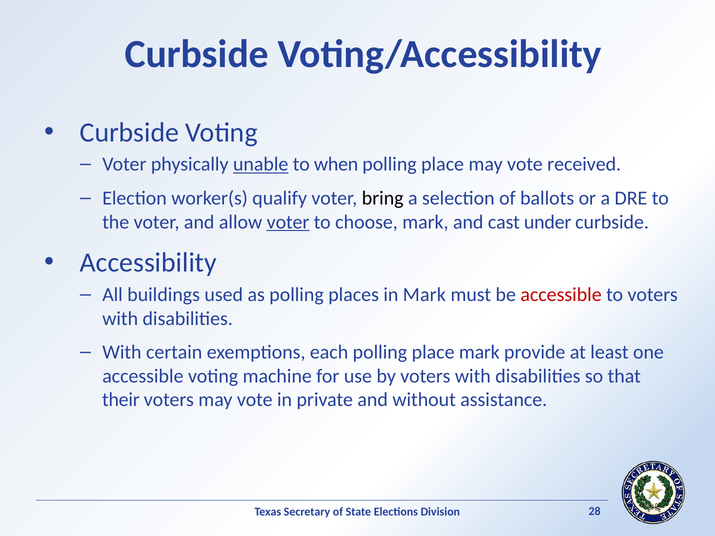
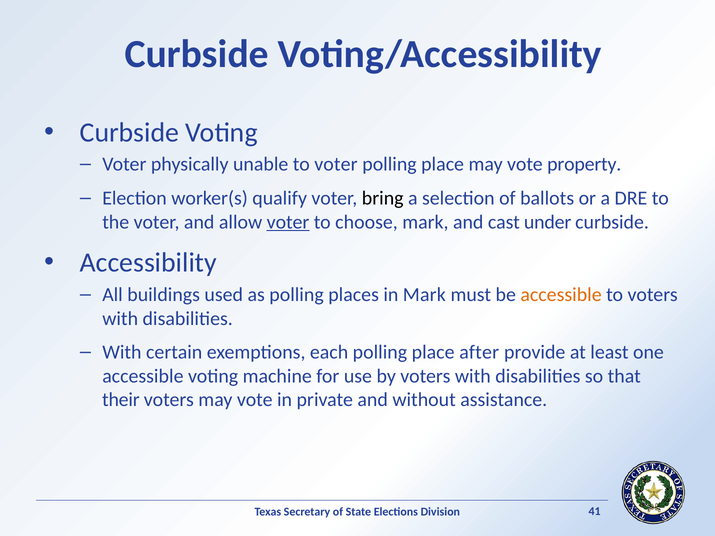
unable underline: present -> none
to when: when -> voter
received: received -> property
accessible at (561, 295) colour: red -> orange
place mark: mark -> after
28: 28 -> 41
